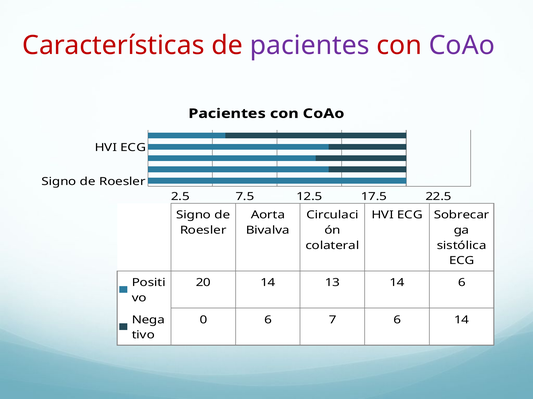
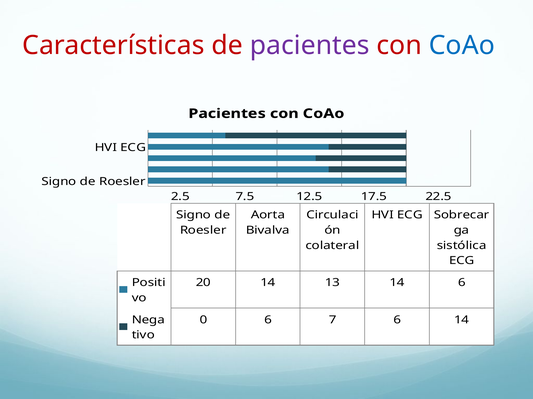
CoAo at (462, 45) colour: purple -> blue
